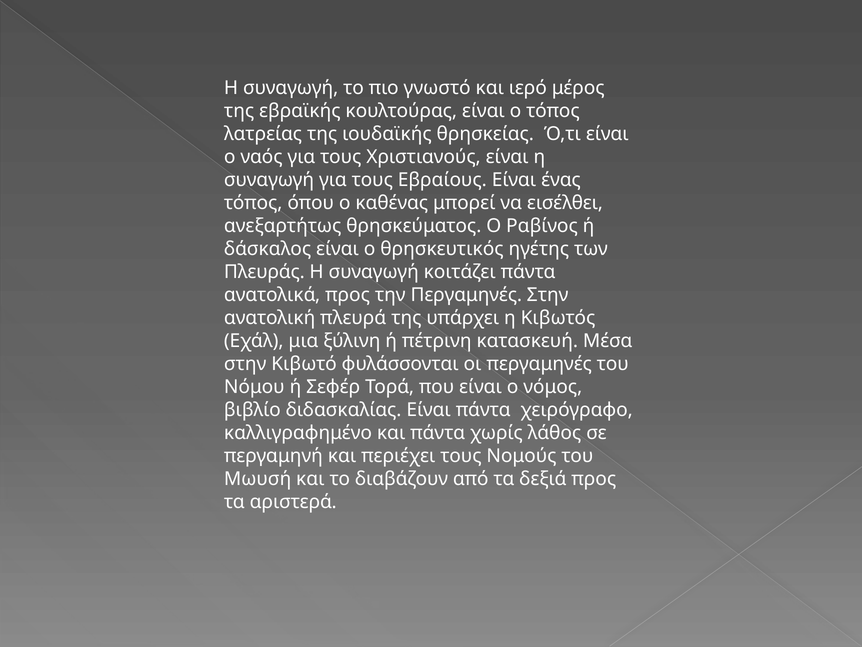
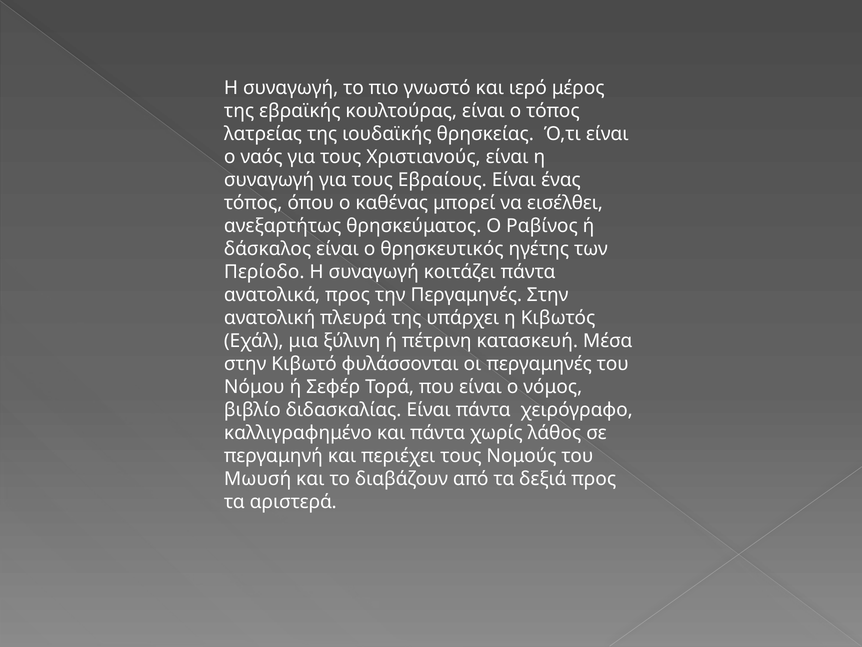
Πλευράς: Πλευράς -> Περίοδο
